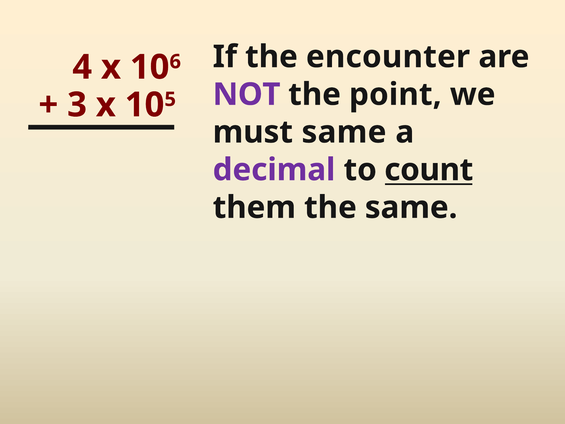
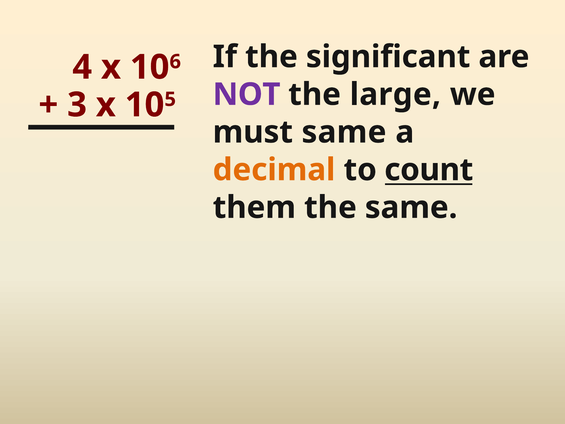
encounter: encounter -> significant
point: point -> large
decimal colour: purple -> orange
